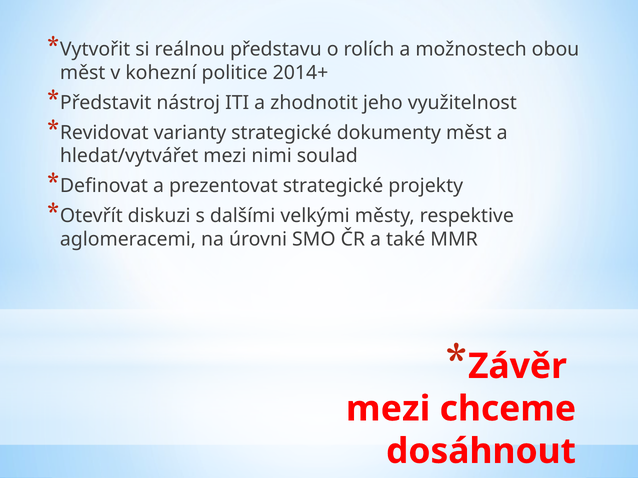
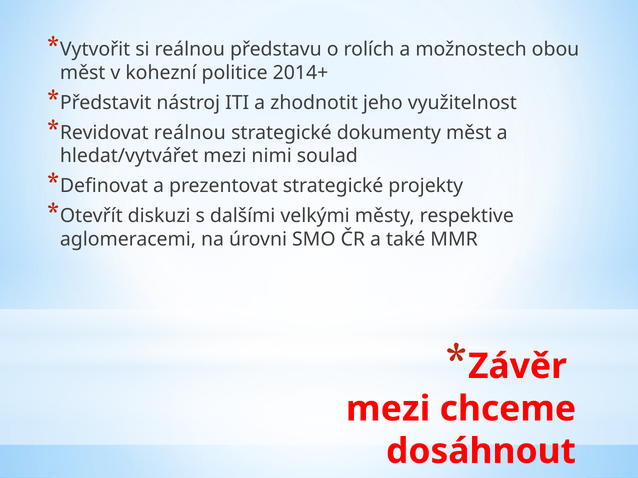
Revidovat varianty: varianty -> reálnou
